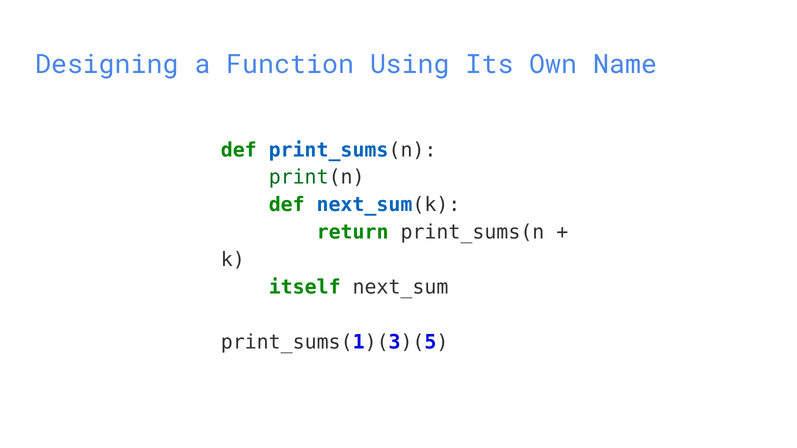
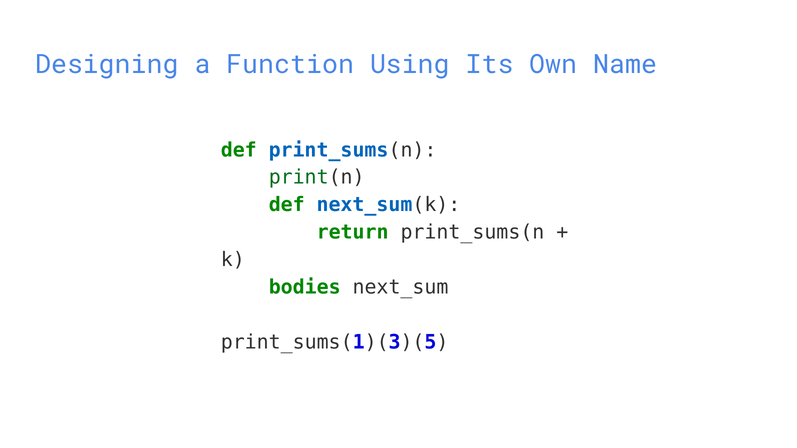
itself: itself -> bodies
